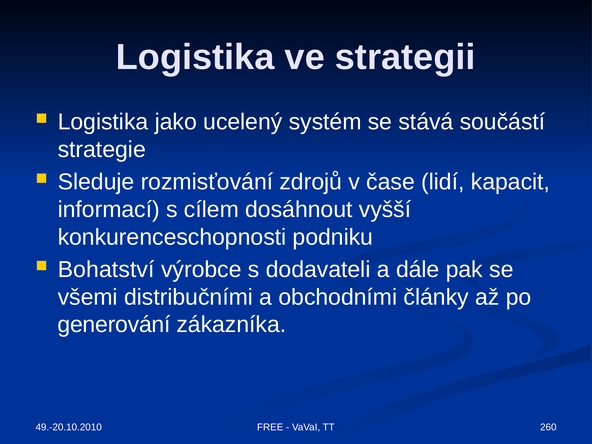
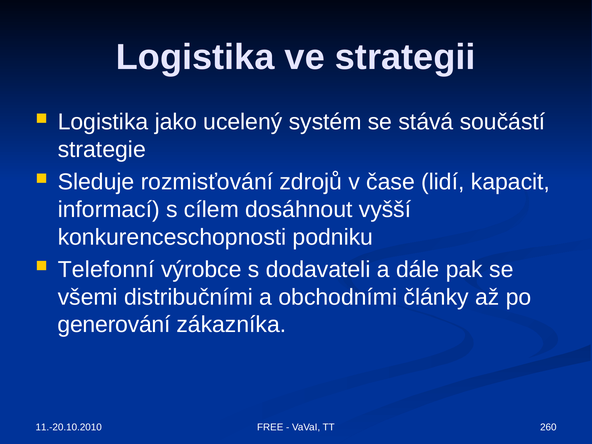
Bohatství: Bohatství -> Telefonní
49.-20.10.2010: 49.-20.10.2010 -> 11.-20.10.2010
